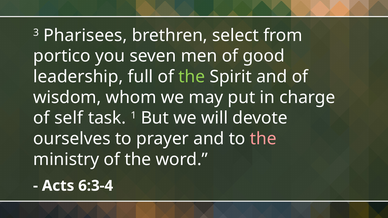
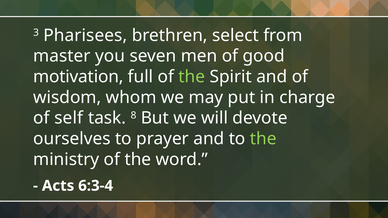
portico: portico -> master
leadership: leadership -> motivation
1: 1 -> 8
the at (263, 139) colour: pink -> light green
